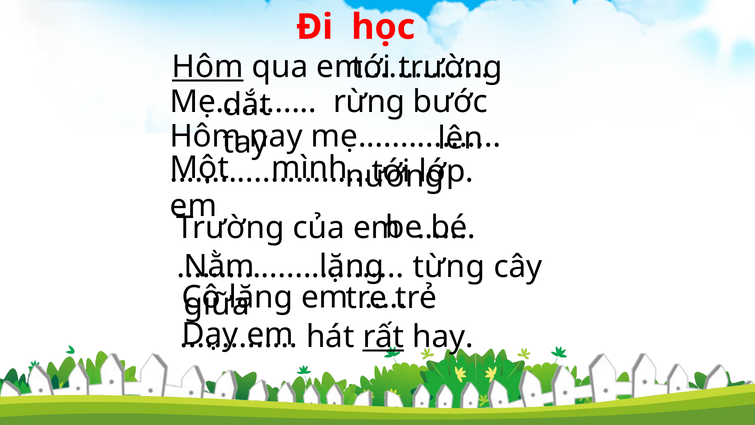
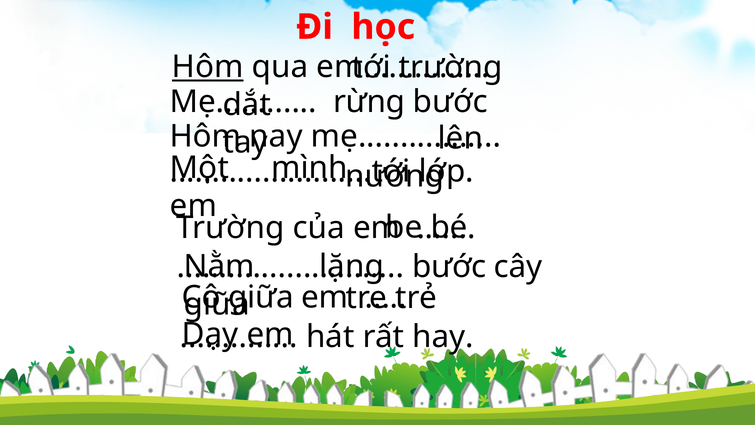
từng at (449, 267): từng -> bước
lặng at (261, 297): lặng -> giữa
rất underline: present -> none
